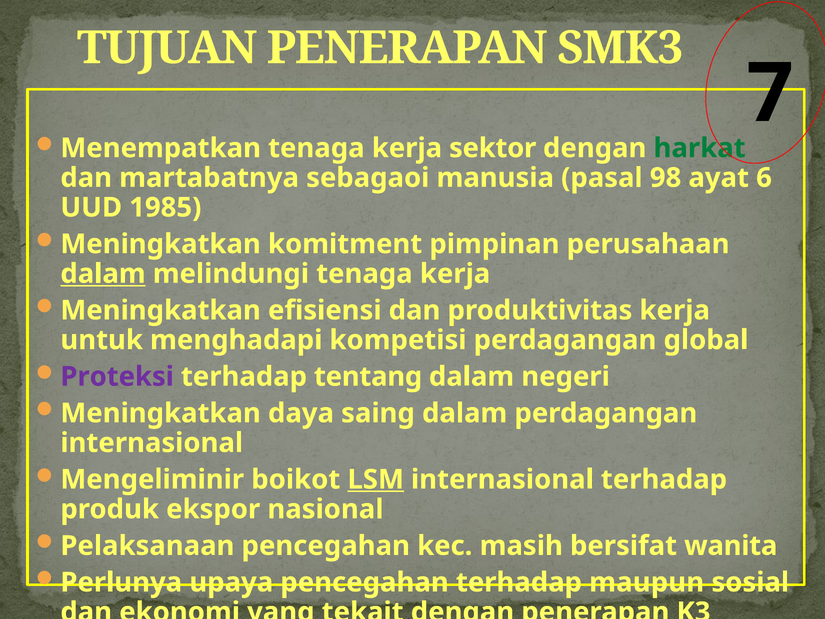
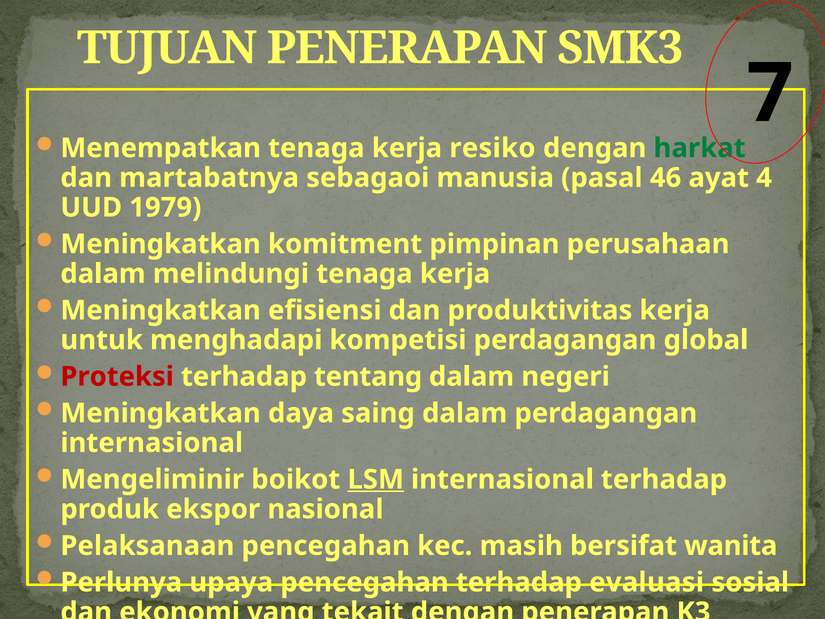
sektor: sektor -> resiko
98: 98 -> 46
6: 6 -> 4
1985: 1985 -> 1979
dalam at (103, 274) underline: present -> none
Proteksi colour: purple -> red
maupun: maupun -> evaluasi
